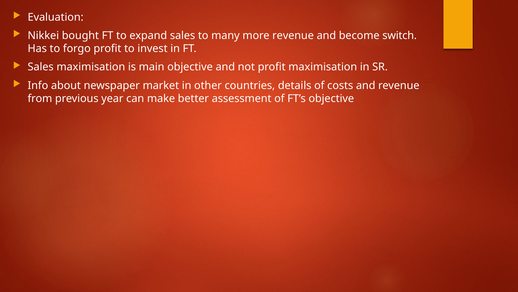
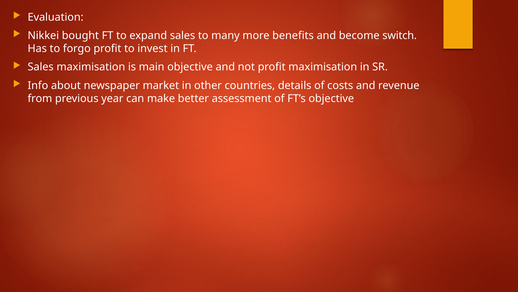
more revenue: revenue -> benefits
